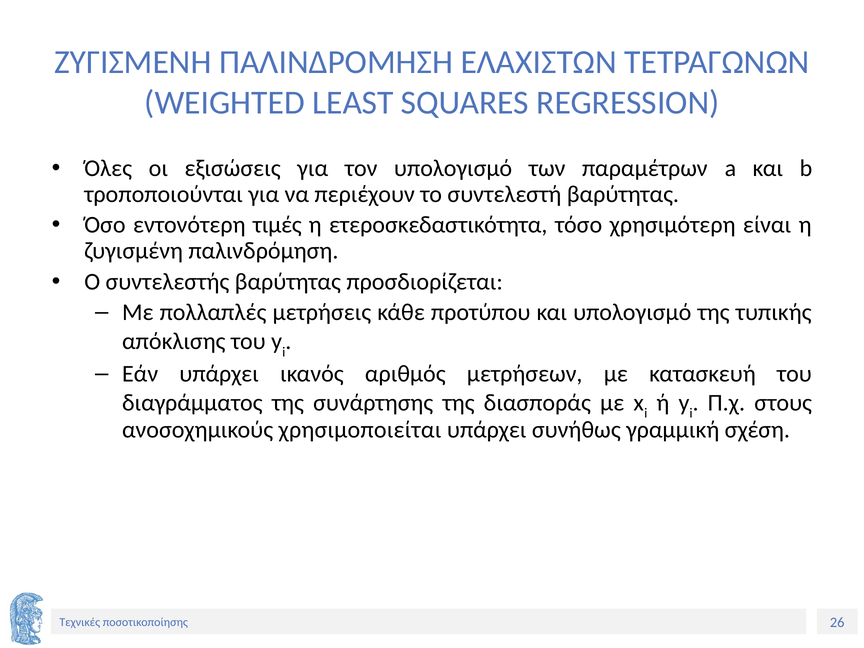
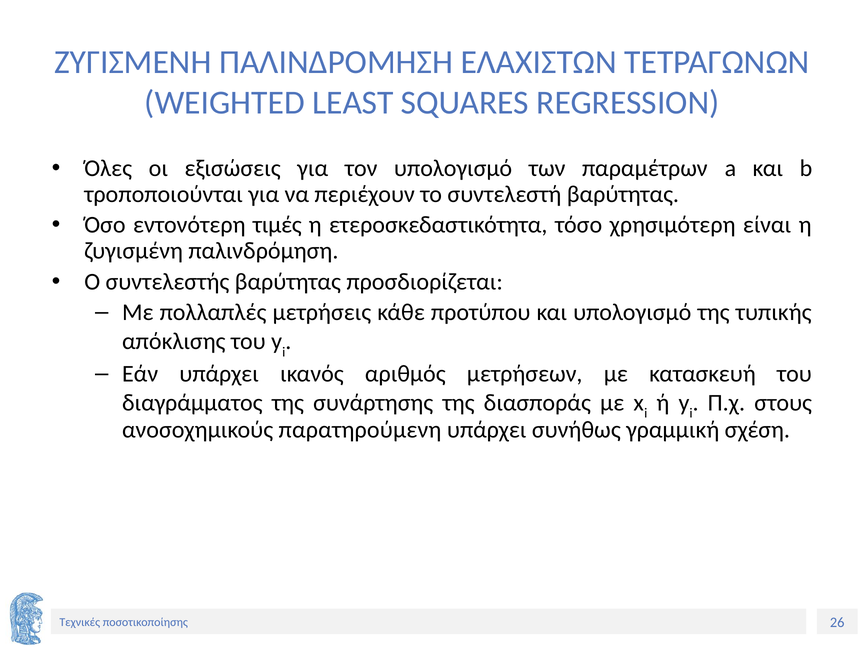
χρησιμοποιείται: χρησιμοποιείται -> παρατηρούμενη
